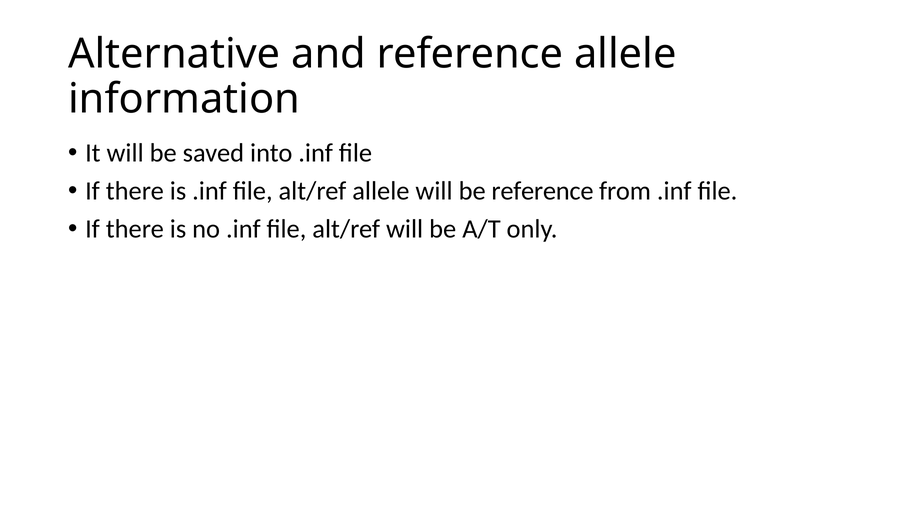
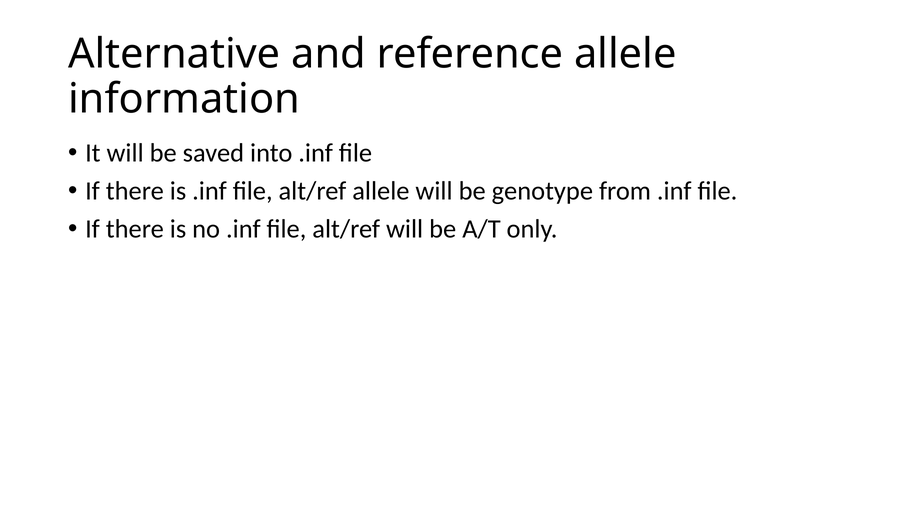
be reference: reference -> genotype
